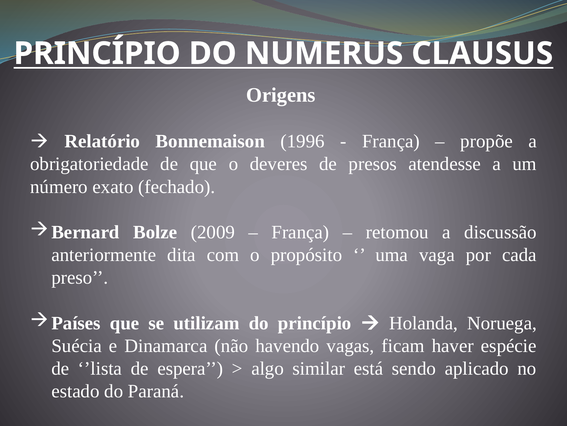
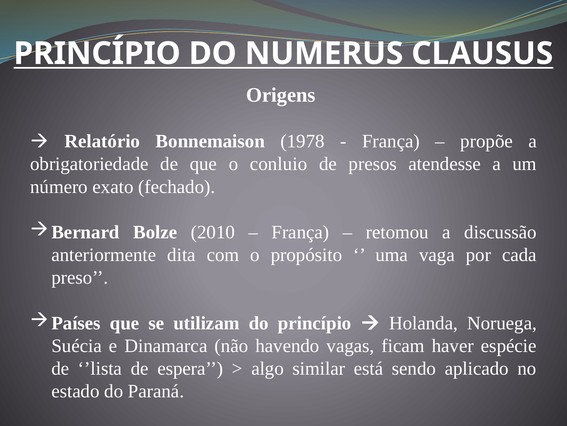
1996: 1996 -> 1978
deveres: deveres -> conluio
2009: 2009 -> 2010
